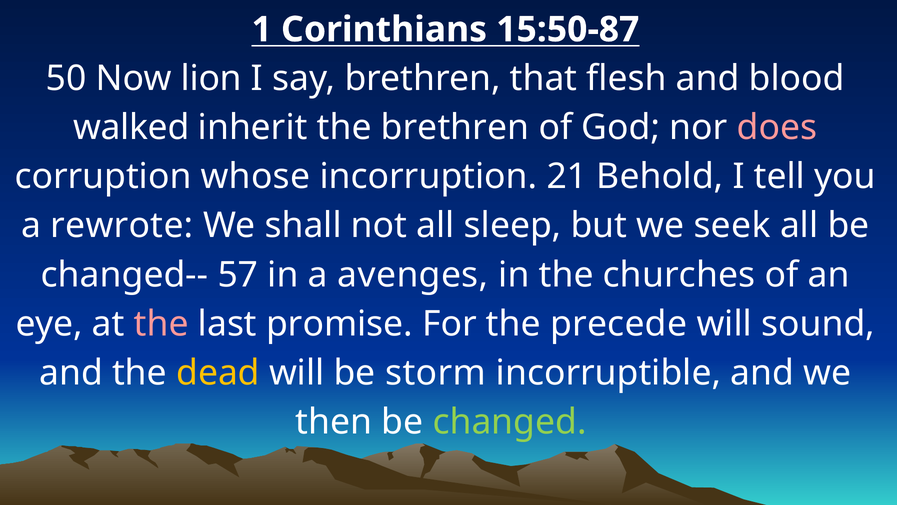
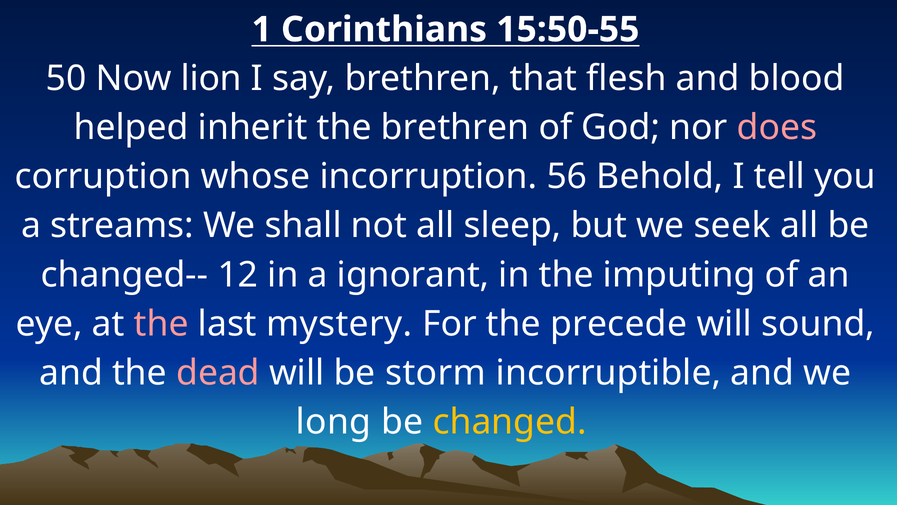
15:50-87: 15:50-87 -> 15:50-55
walked: walked -> helped
21: 21 -> 56
rewrote: rewrote -> streams
57: 57 -> 12
avenges: avenges -> ignorant
churches: churches -> imputing
promise: promise -> mystery
dead colour: yellow -> pink
then: then -> long
changed colour: light green -> yellow
